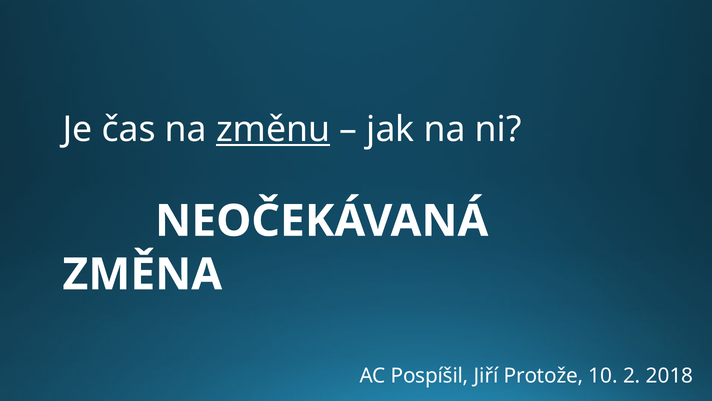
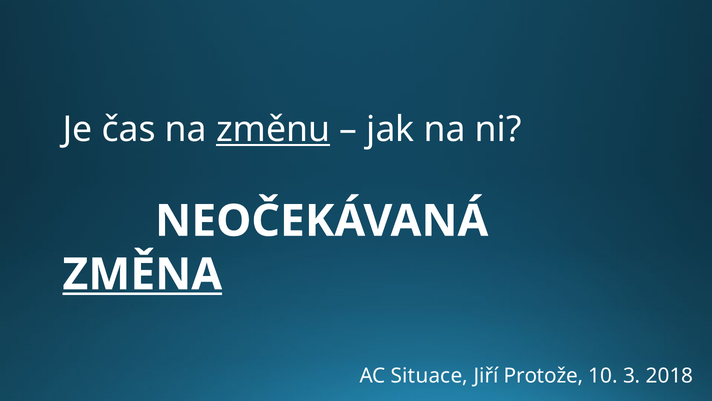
ZMĚNA underline: none -> present
Pospíšil: Pospíšil -> Situace
2: 2 -> 3
